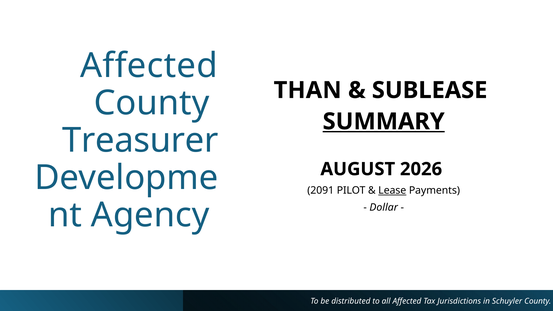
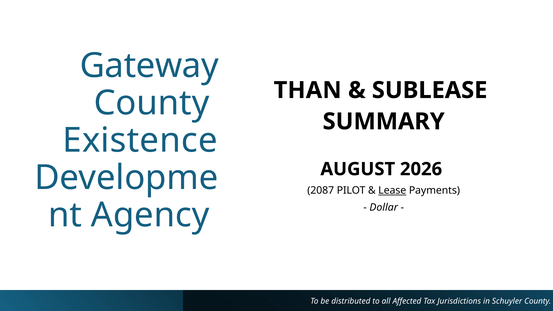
Affected at (149, 66): Affected -> Gateway
SUMMARY underline: present -> none
Treasurer: Treasurer -> Existence
2091: 2091 -> 2087
